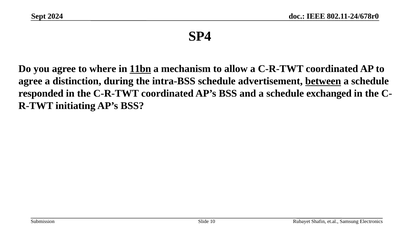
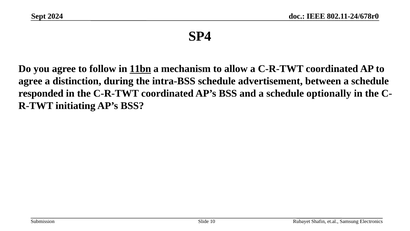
where: where -> follow
between underline: present -> none
exchanged: exchanged -> optionally
